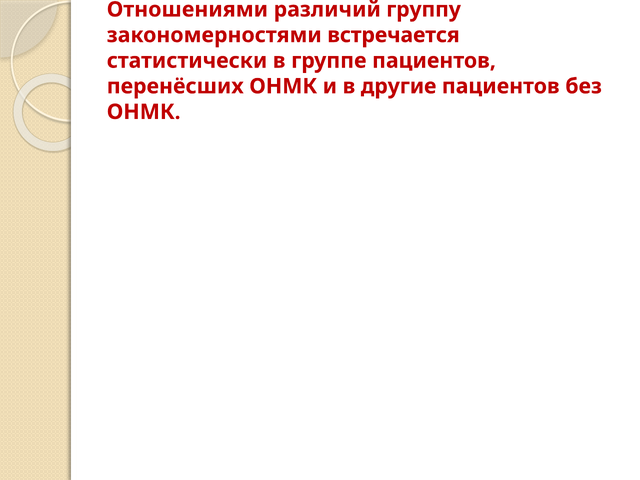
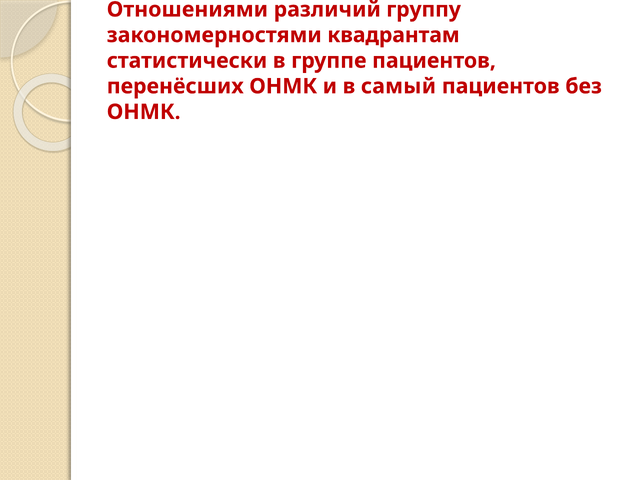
встречается: встречается -> квадрантам
другие: другие -> самый
